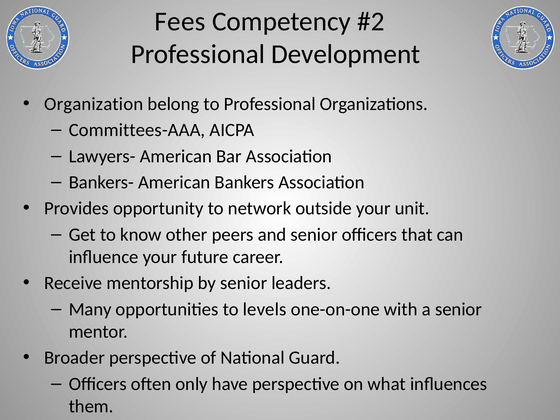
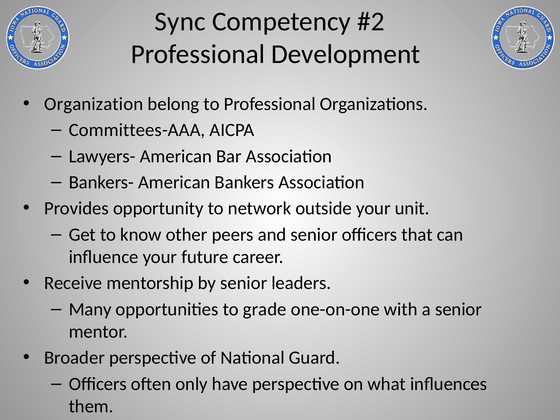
Fees: Fees -> Sync
levels: levels -> grade
